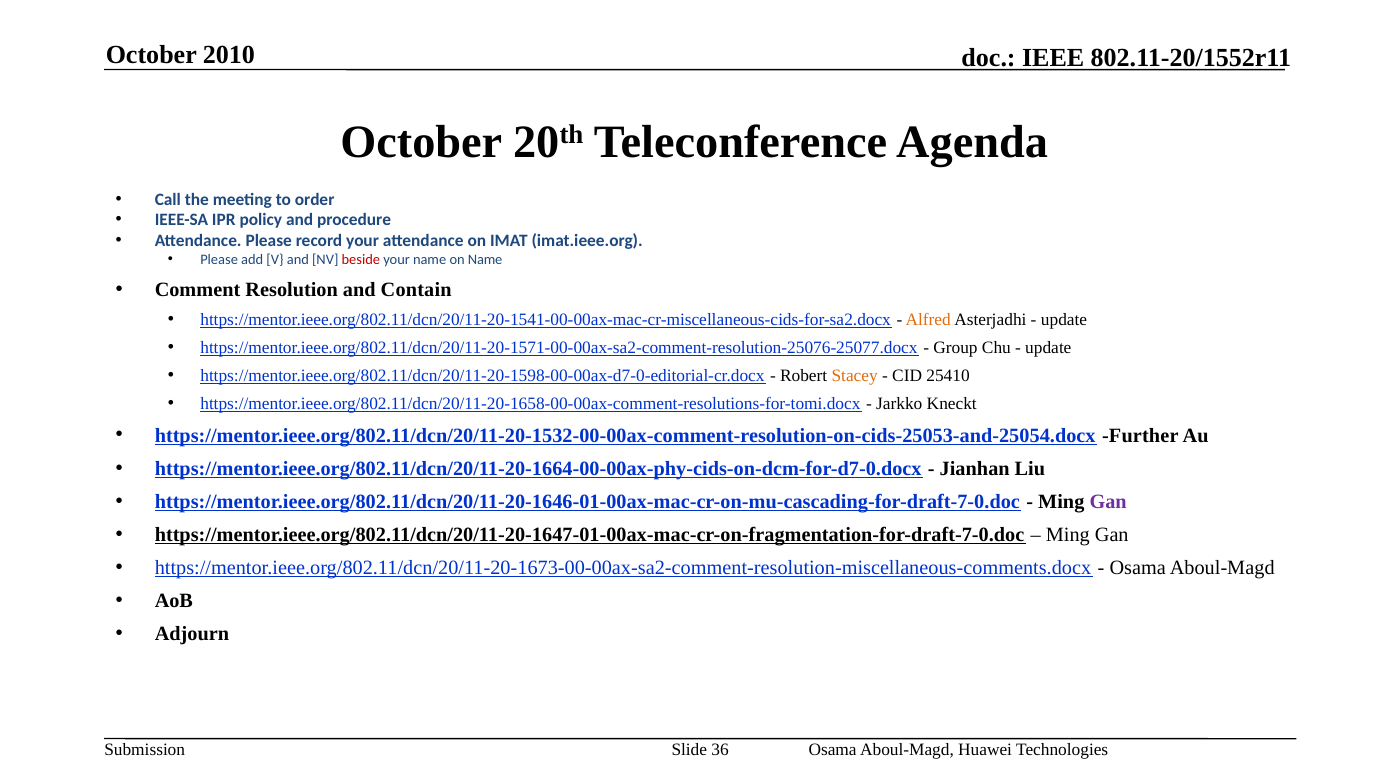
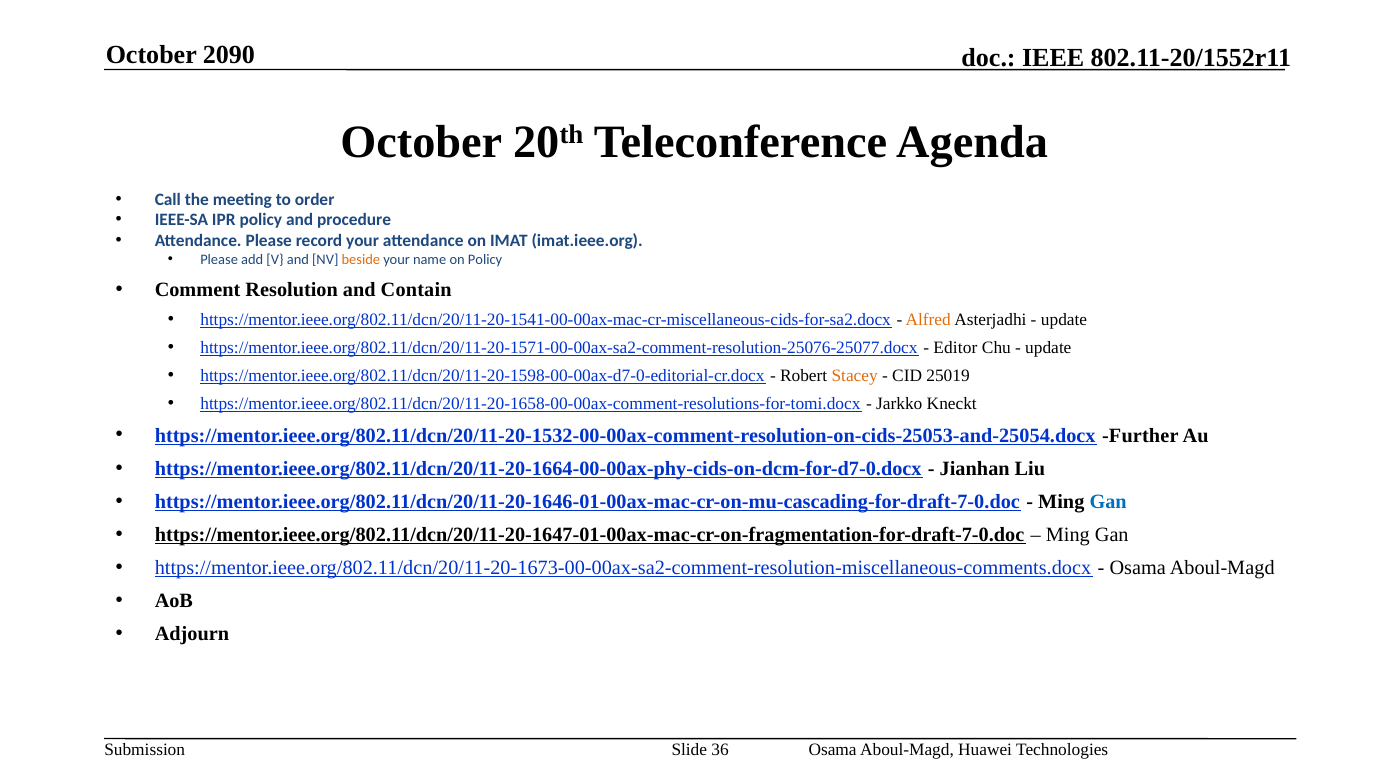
2010: 2010 -> 2090
beside colour: red -> orange
on Name: Name -> Policy
Group: Group -> Editor
25410: 25410 -> 25019
Gan at (1108, 501) colour: purple -> blue
